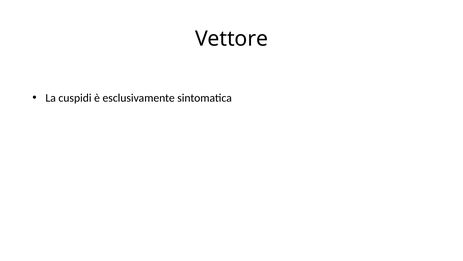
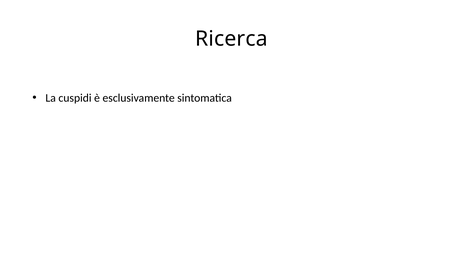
Vettore: Vettore -> Ricerca
